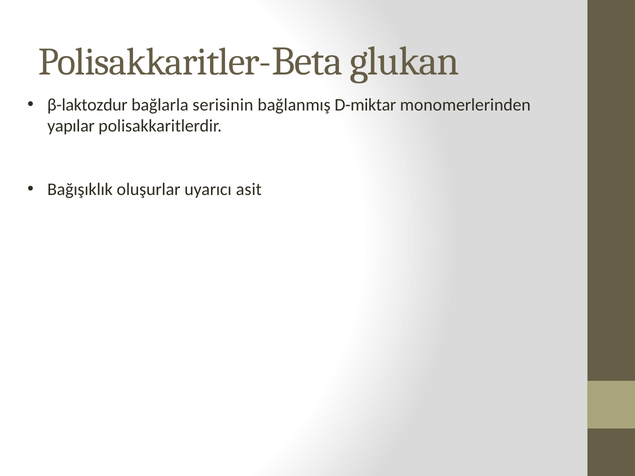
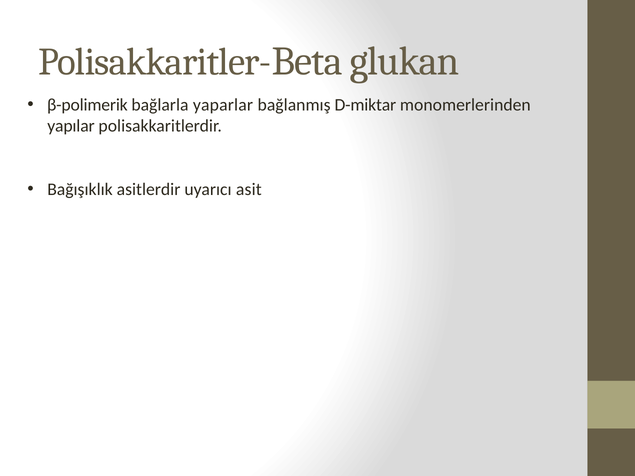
β-laktozdur: β-laktozdur -> β-polimerik
serisinin: serisinin -> yaparlar
oluşurlar: oluşurlar -> asitlerdir
